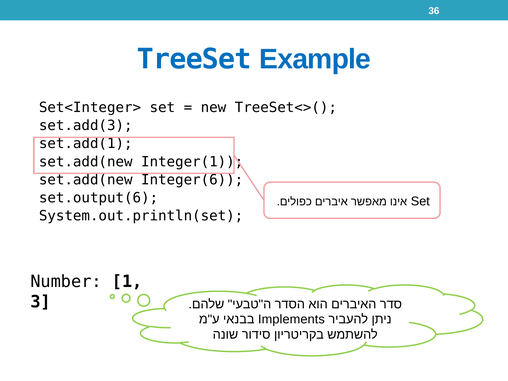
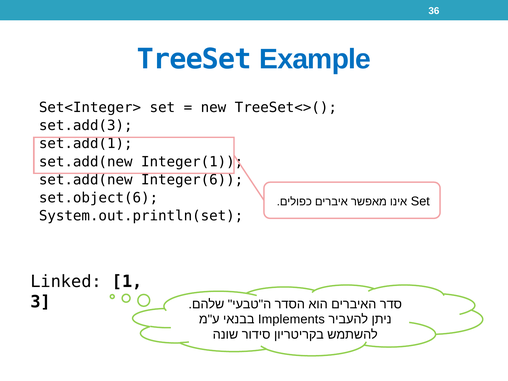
set.output(6: set.output(6 -> set.object(6
Number: Number -> Linked
